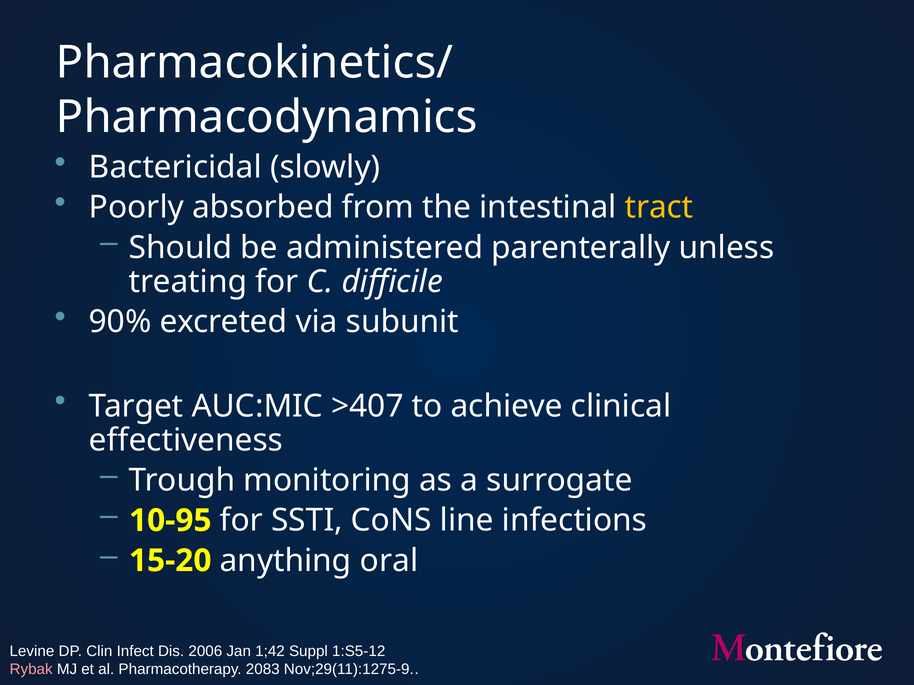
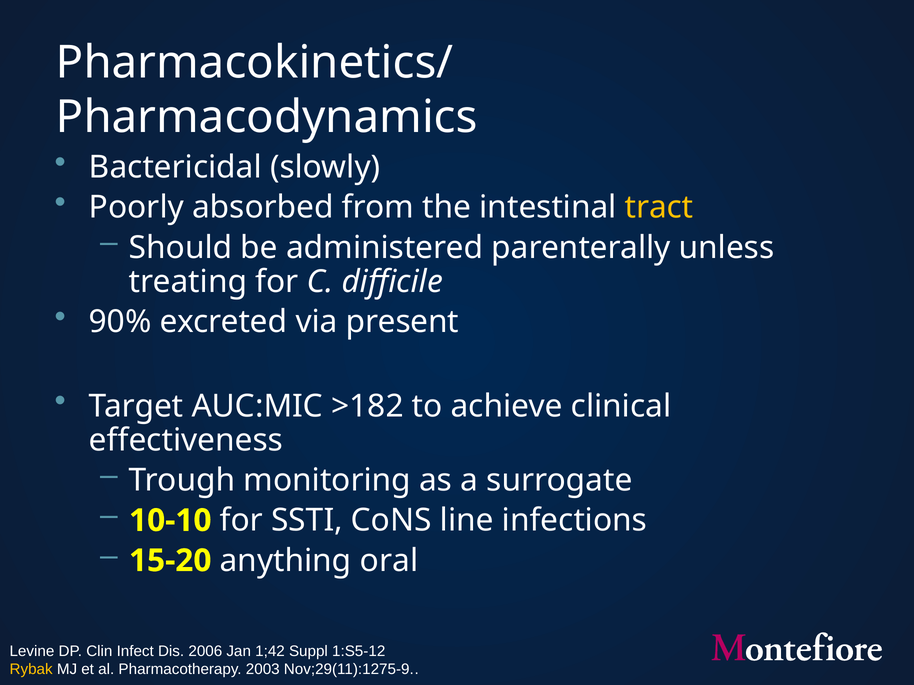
subunit: subunit -> present
>407: >407 -> >182
10-95: 10-95 -> 10-10
Rybak colour: pink -> yellow
2083: 2083 -> 2003
